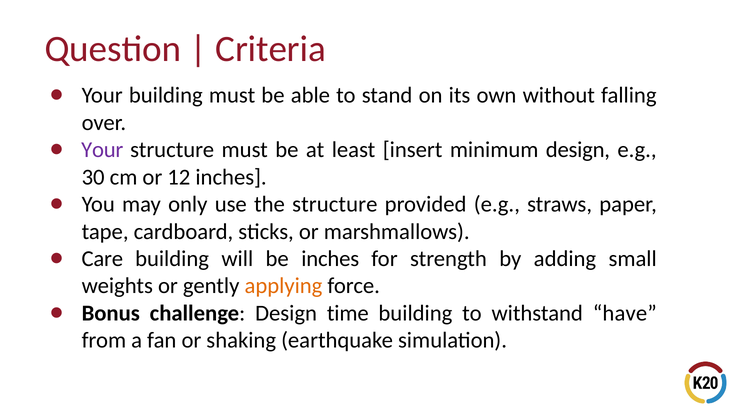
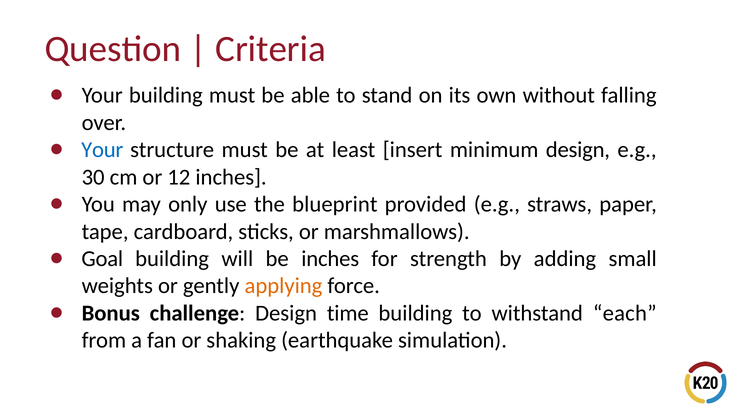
Your at (102, 150) colour: purple -> blue
the structure: structure -> blueprint
Care: Care -> Goal
have: have -> each
